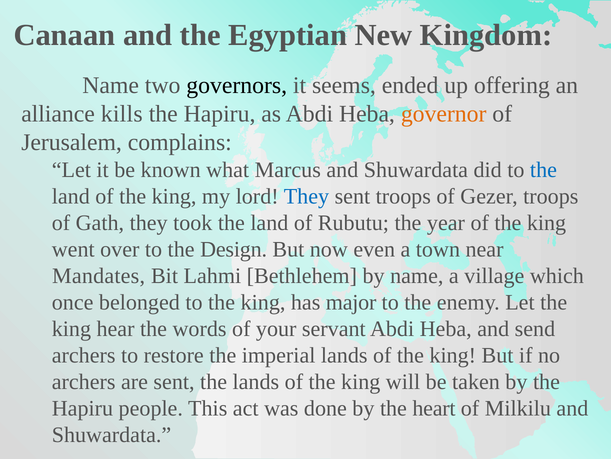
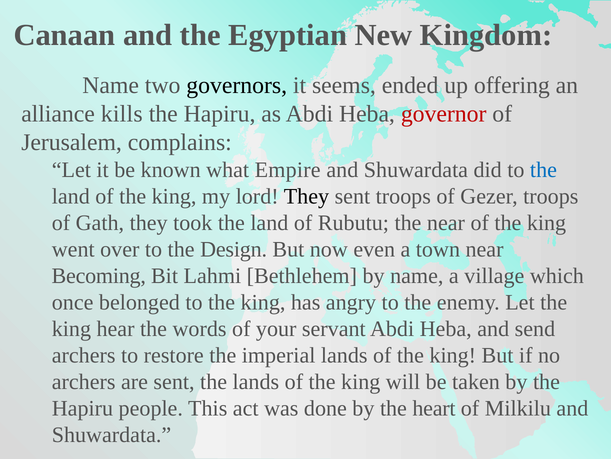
governor colour: orange -> red
Marcus: Marcus -> Empire
They at (306, 196) colour: blue -> black
the year: year -> near
Mandates: Mandates -> Becoming
major: major -> angry
